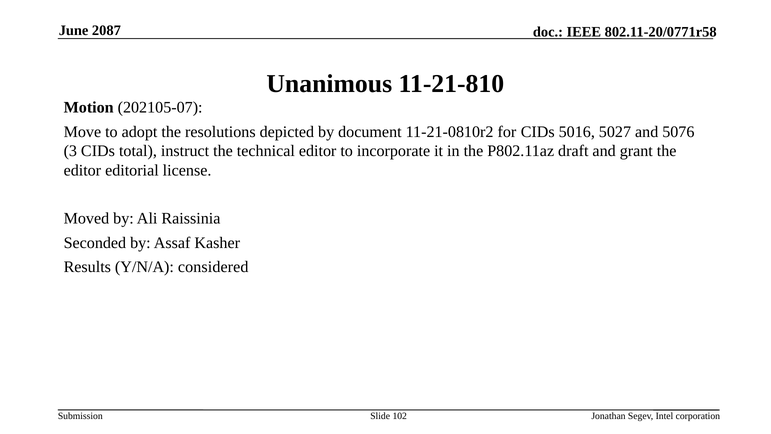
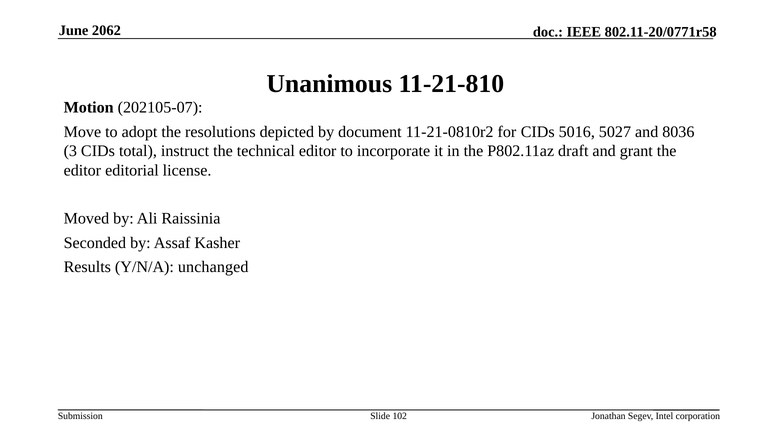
2087: 2087 -> 2062
5076: 5076 -> 8036
considered: considered -> unchanged
